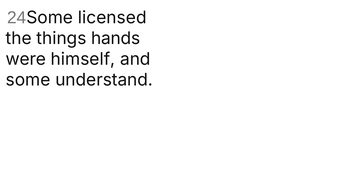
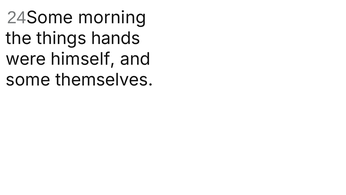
licensed: licensed -> morning
understand: understand -> themselves
